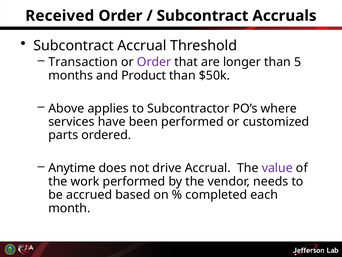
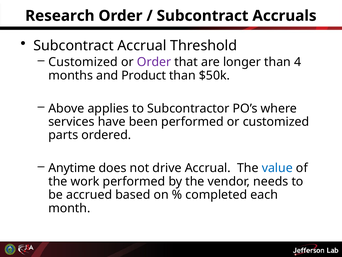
Received: Received -> Research
Transaction at (83, 62): Transaction -> Customized
5: 5 -> 4
value colour: purple -> blue
